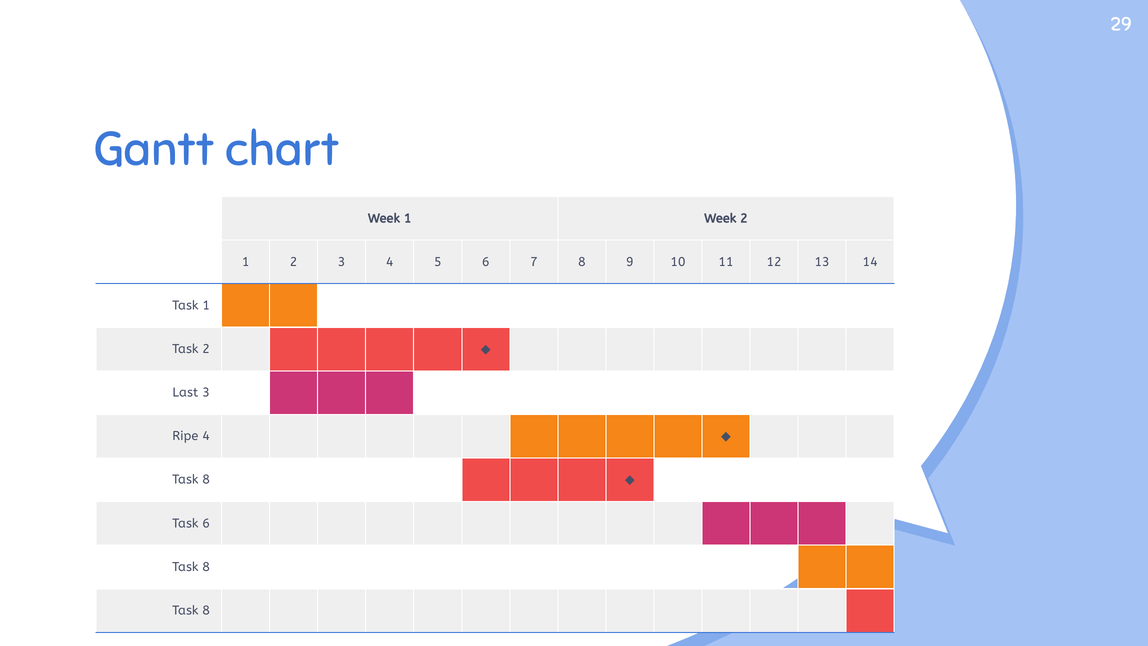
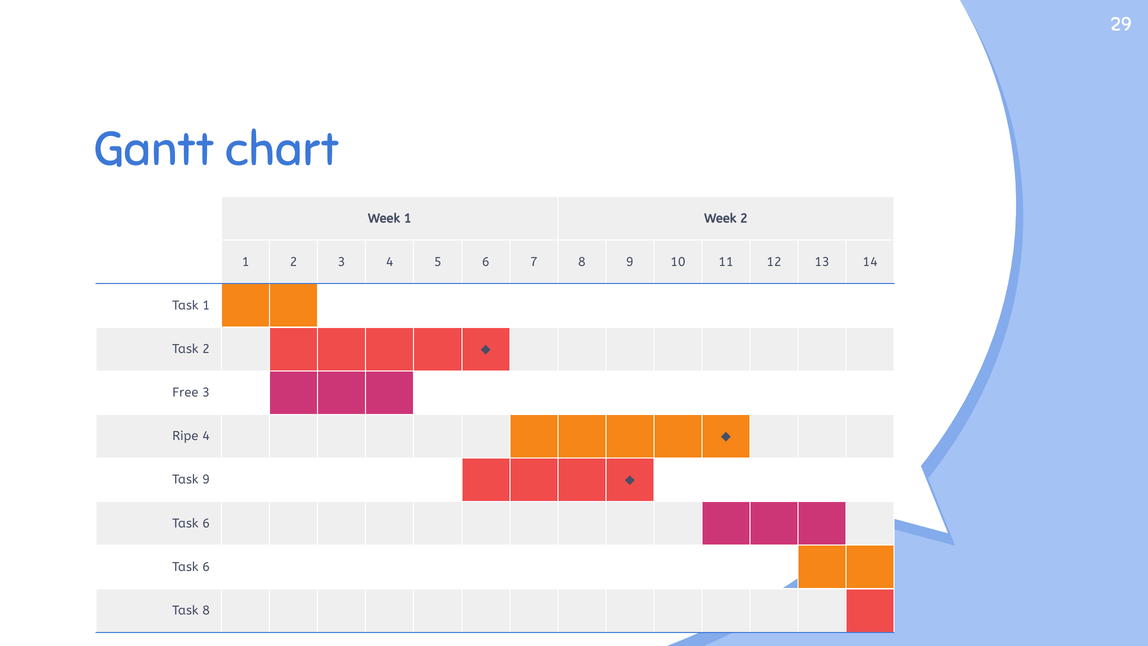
Last: Last -> Free
8 at (206, 480): 8 -> 9
8 at (206, 567): 8 -> 6
